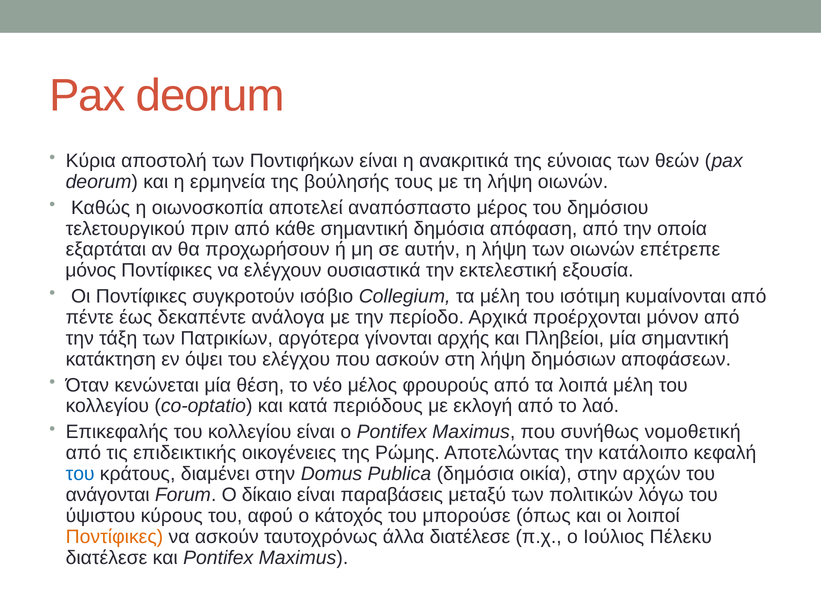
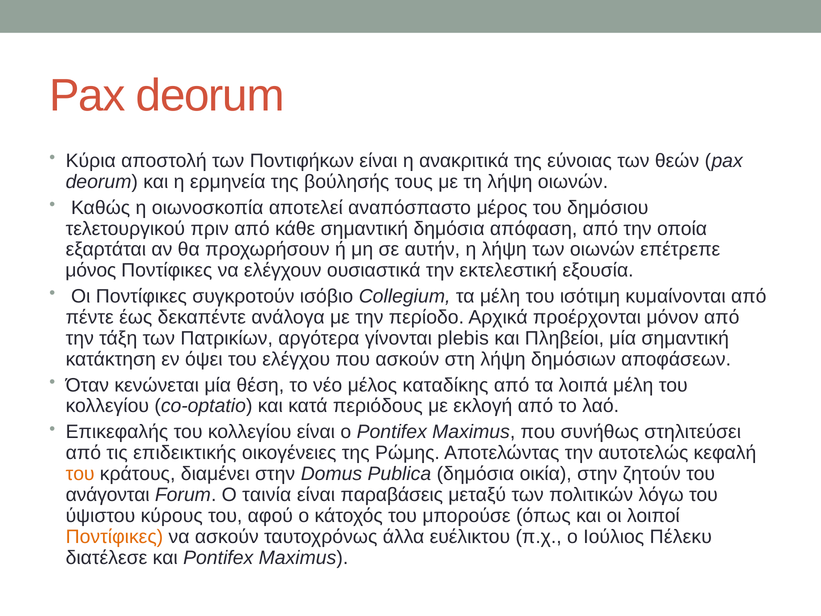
αρχής: αρχής -> plebis
φρουρούς: φρουρούς -> καταδίκης
νομοθετική: νομοθετική -> στηλιτεύσει
κατάλοιπο: κατάλοιπο -> αυτοτελώς
του at (80, 474) colour: blue -> orange
αρχών: αρχών -> ζητούν
δίκαιο: δίκαιο -> ταινία
άλλα διατέλεσε: διατέλεσε -> ευέλικτου
